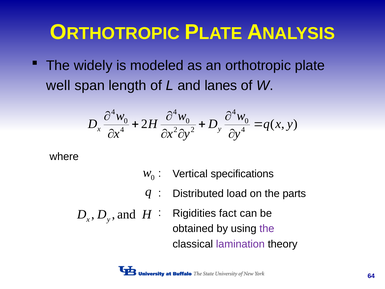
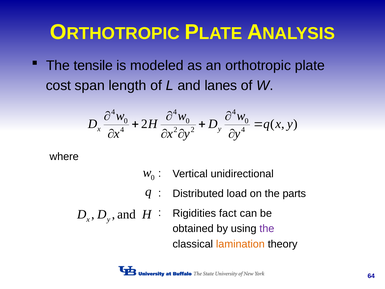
widely: widely -> tensile
well: well -> cost
specifications: specifications -> unidirectional
lamination colour: purple -> orange
